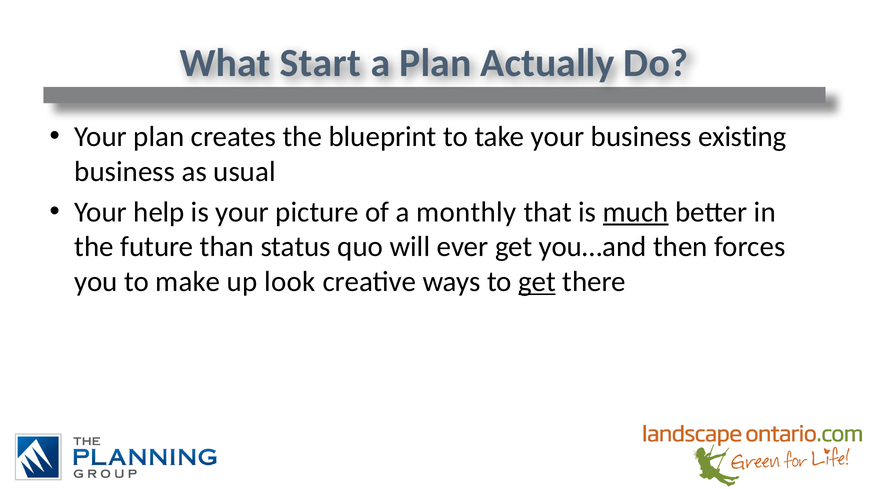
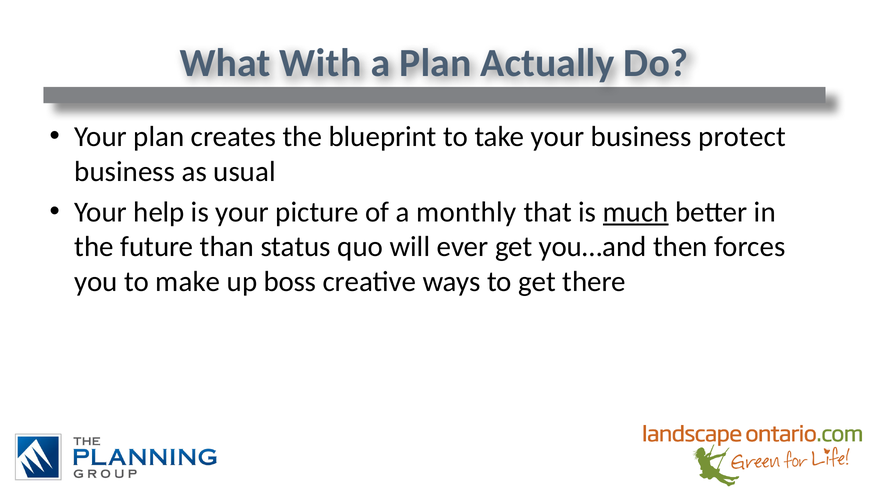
Start: Start -> With
existing: existing -> protect
look: look -> boss
get at (537, 282) underline: present -> none
